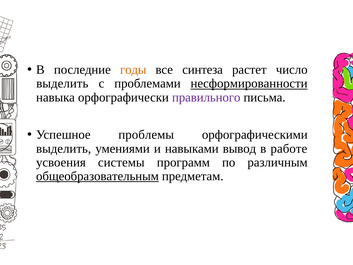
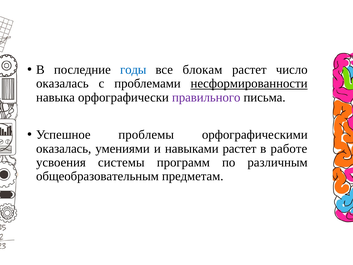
годы colour: orange -> blue
синтеза: синтеза -> блокам
выделить at (62, 83): выделить -> оказалась
выделить at (64, 148): выделить -> оказалась
навыками вывод: вывод -> растет
общеобразовательным underline: present -> none
